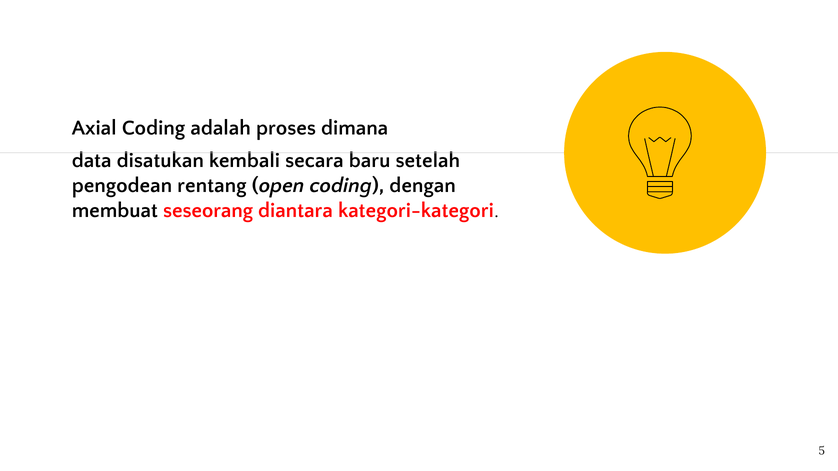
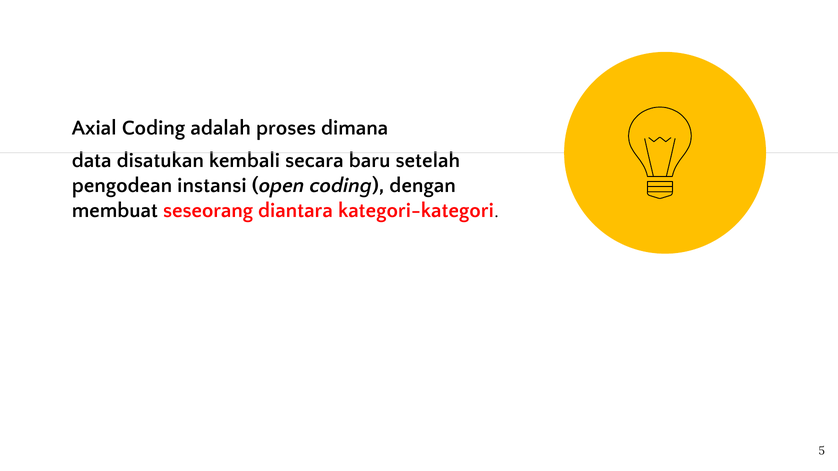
rentang: rentang -> instansi
